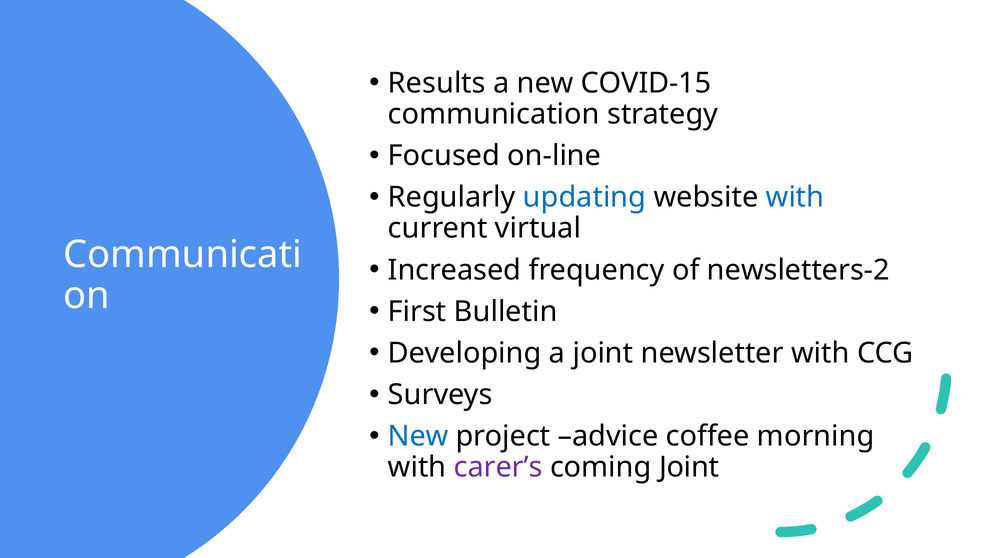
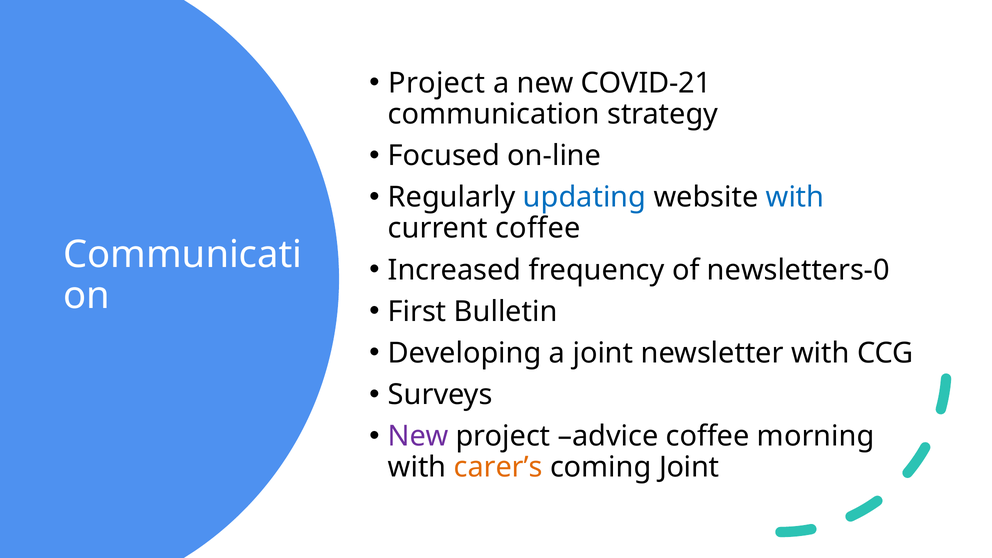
Results at (437, 83): Results -> Project
COVID-15: COVID-15 -> COVID-21
current virtual: virtual -> coffee
newsletters-2: newsletters-2 -> newsletters-0
New at (418, 436) colour: blue -> purple
carer’s colour: purple -> orange
